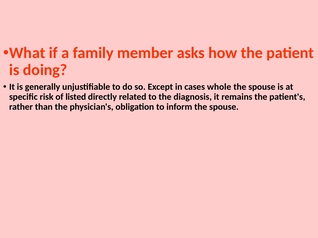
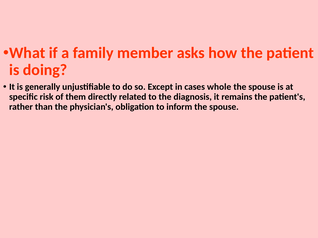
listed: listed -> them
